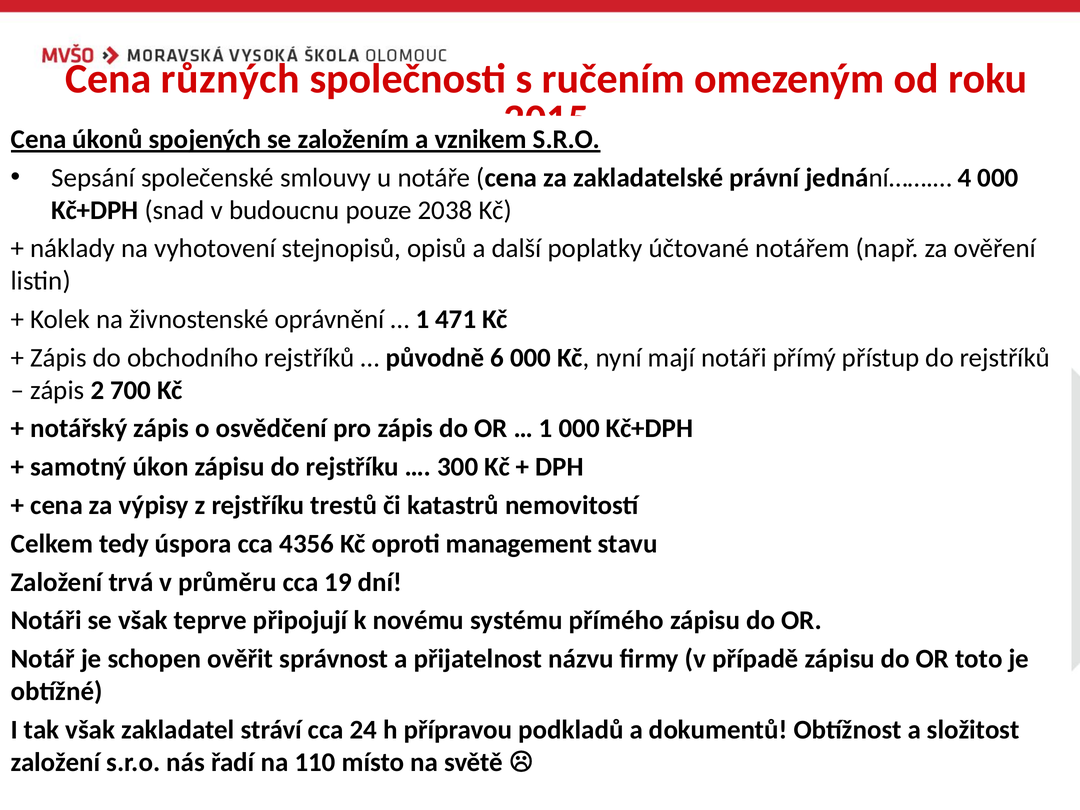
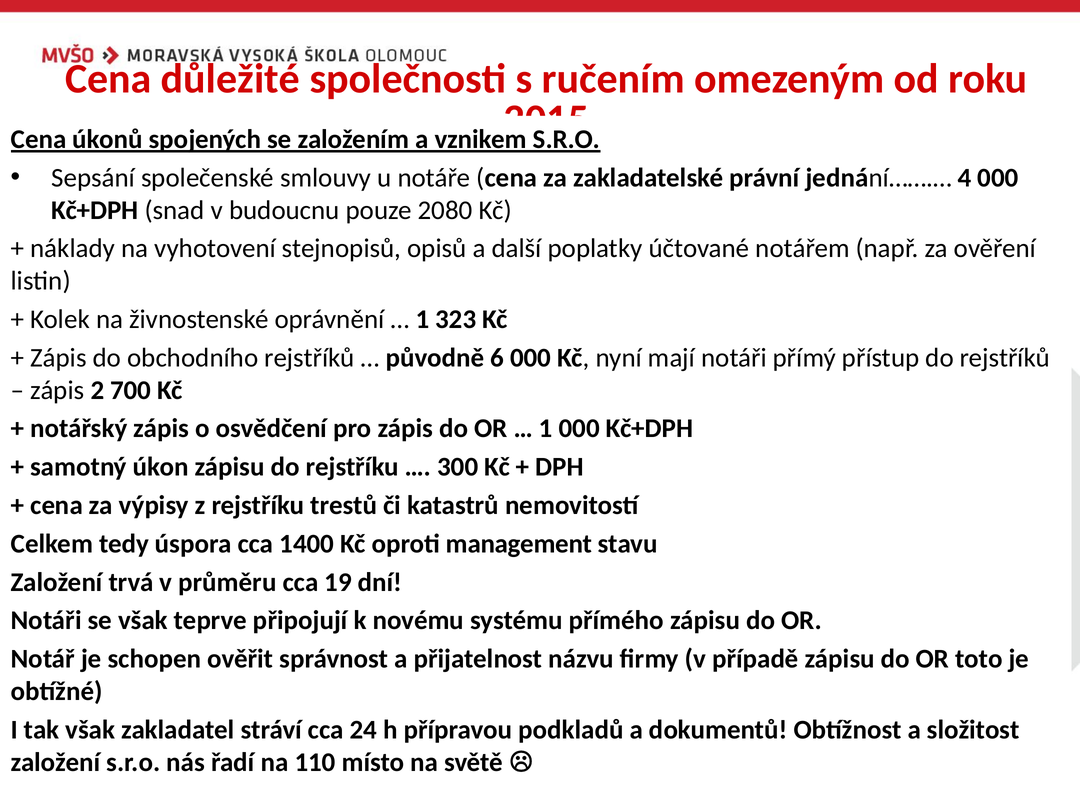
různých: různých -> důležité
2038: 2038 -> 2080
471: 471 -> 323
4356: 4356 -> 1400
